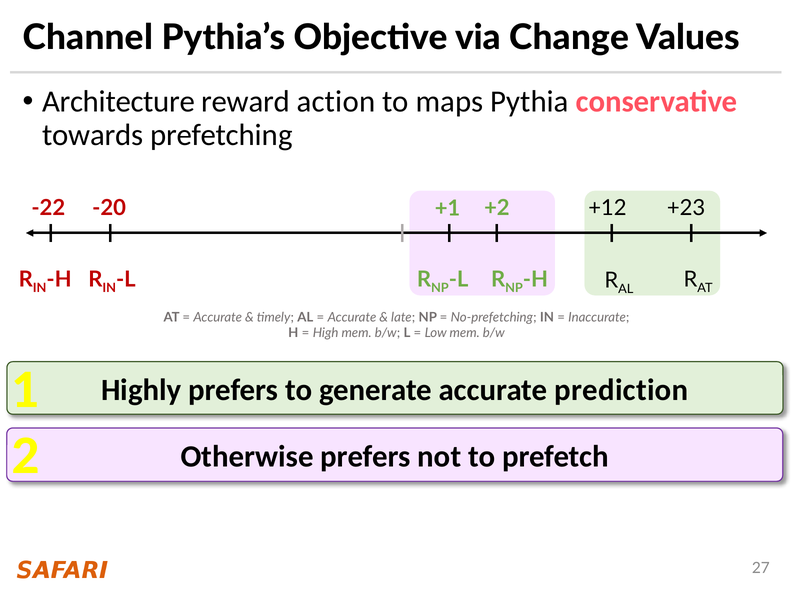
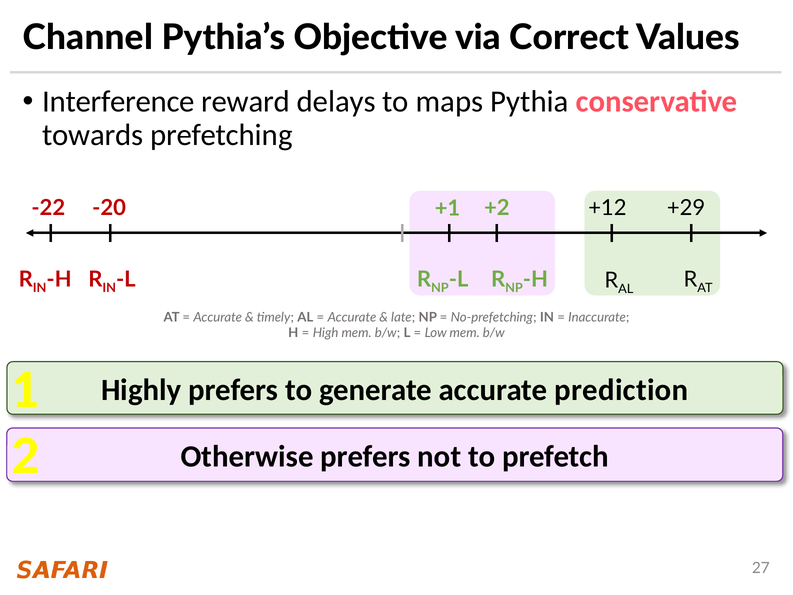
Change: Change -> Correct
Architecture: Architecture -> Interference
action: action -> delays
+23: +23 -> +29
